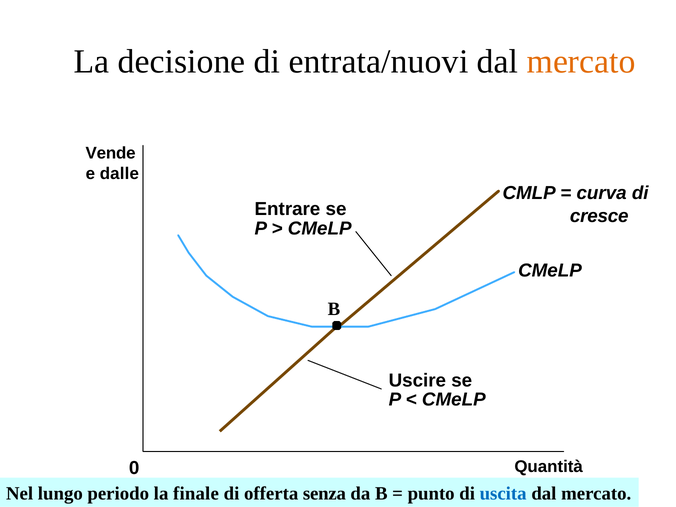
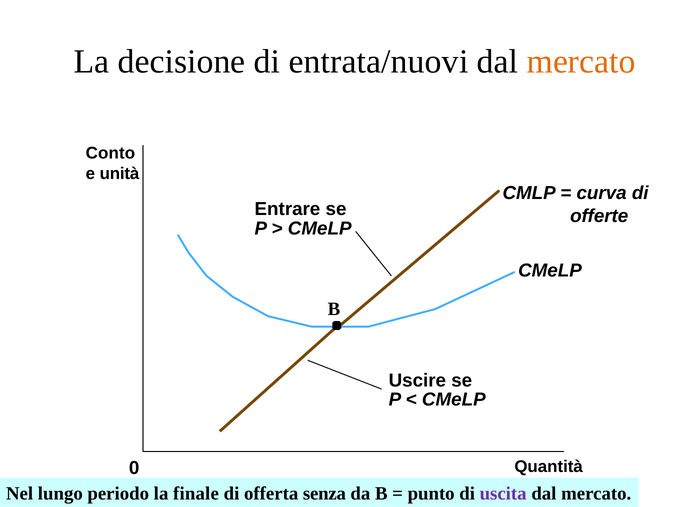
Vende: Vende -> Conto
dalle: dalle -> unità
cresce: cresce -> offerte
uscita colour: blue -> purple
